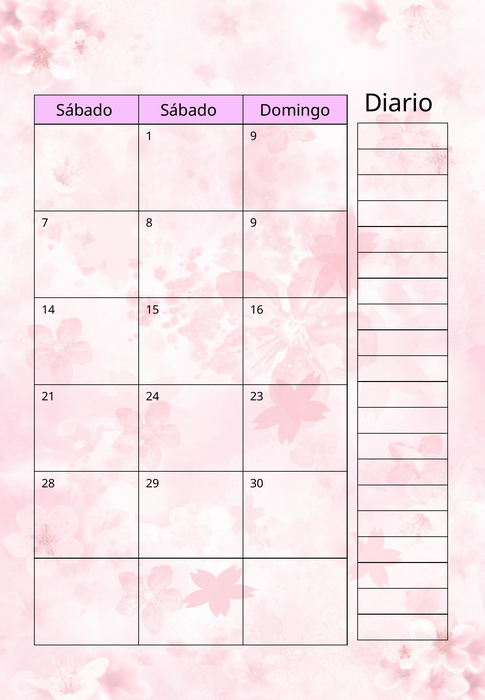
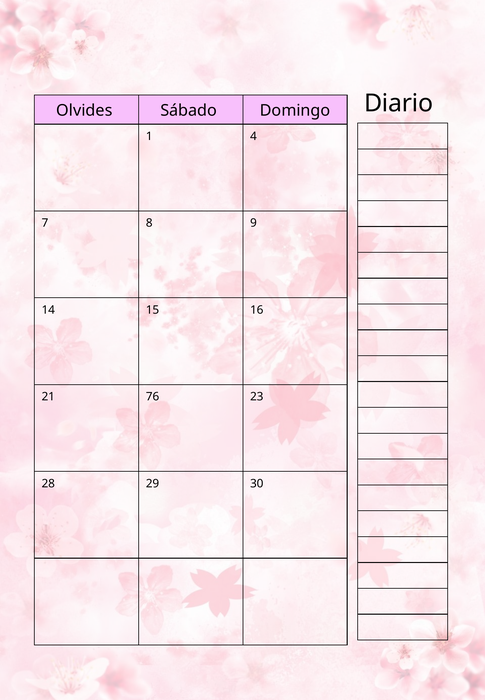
Sábado at (84, 111): Sábado -> Olvides
1 9: 9 -> 4
24: 24 -> 76
